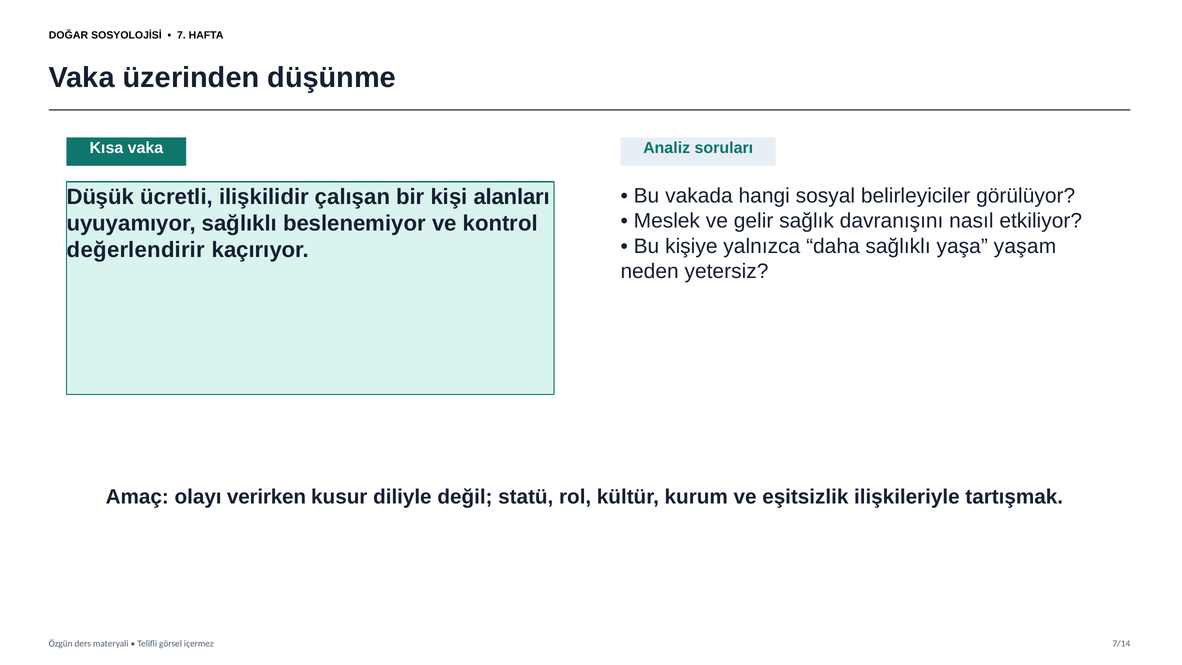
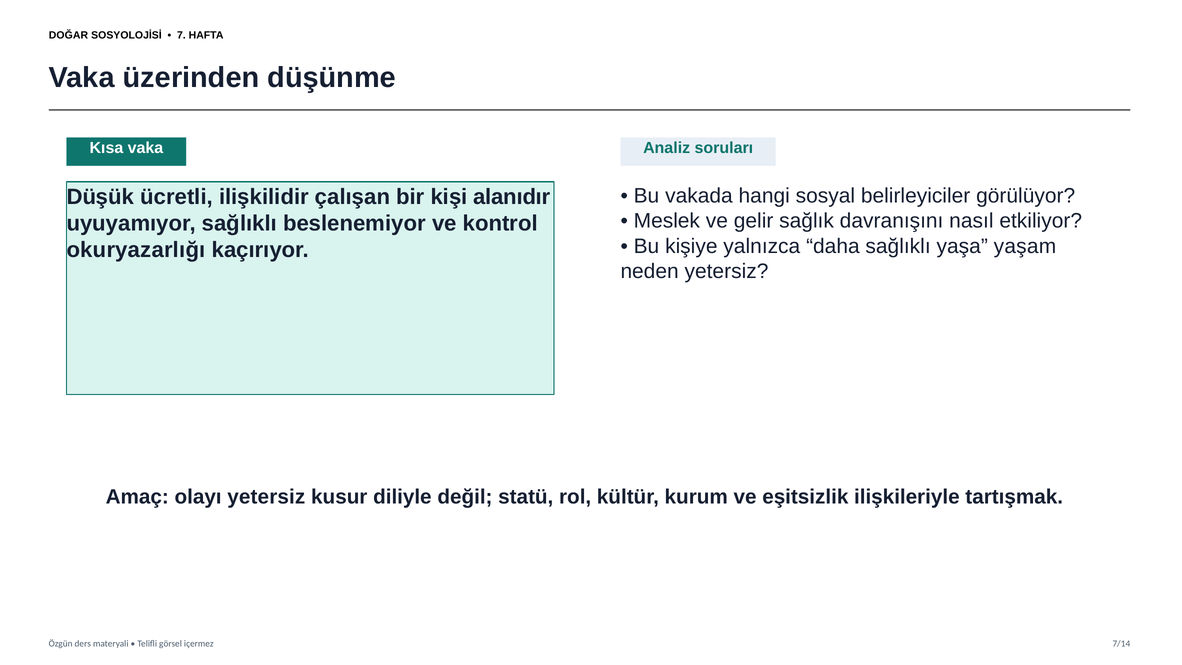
alanları: alanları -> alanıdır
değerlendirir: değerlendirir -> okuryazarlığı
olayı verirken: verirken -> yetersiz
